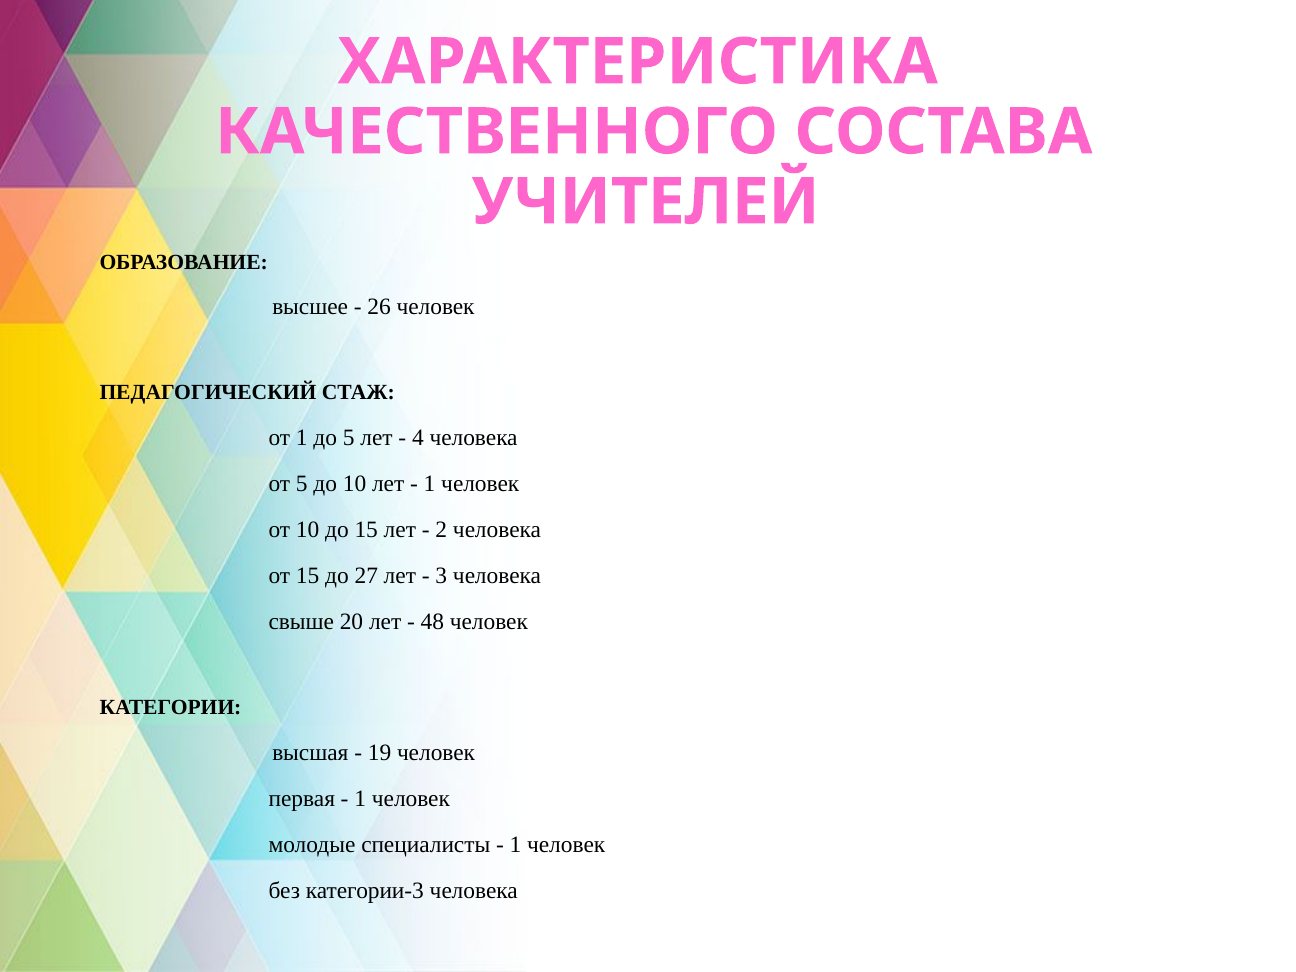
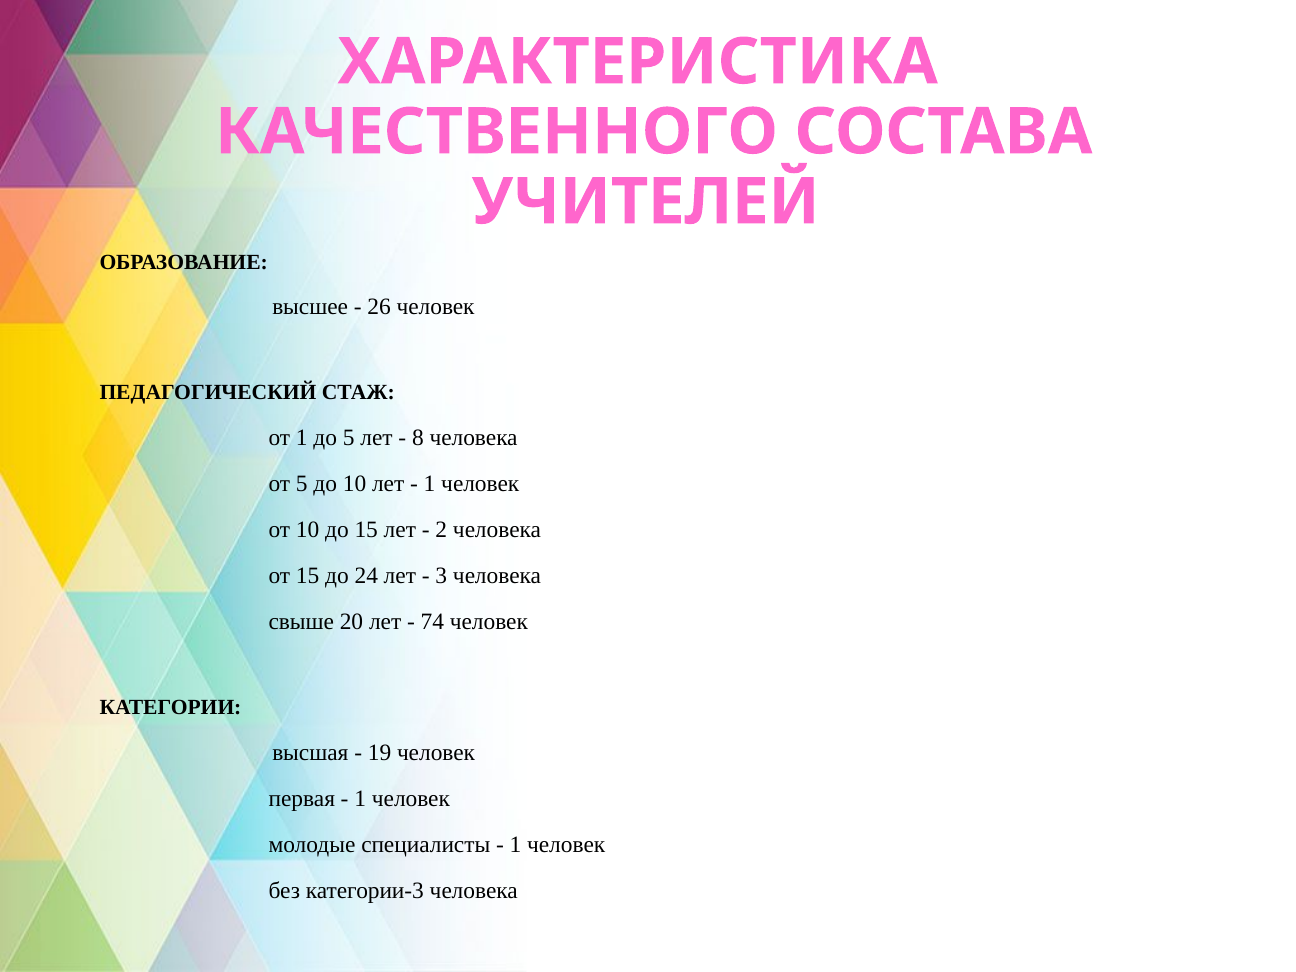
4: 4 -> 8
27: 27 -> 24
48: 48 -> 74
